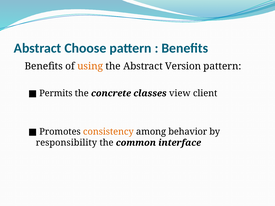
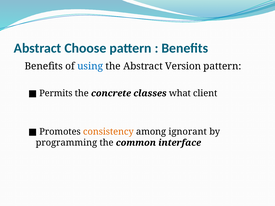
using colour: orange -> blue
view: view -> what
behavior: behavior -> ignorant
responsibility: responsibility -> programming
